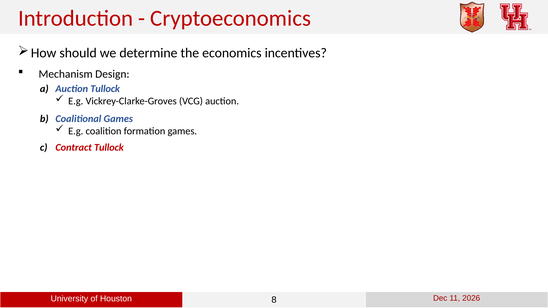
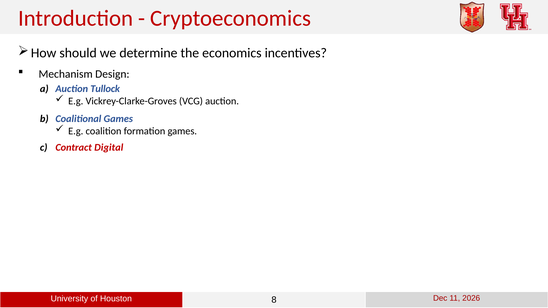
Contract Tullock: Tullock -> Digital
